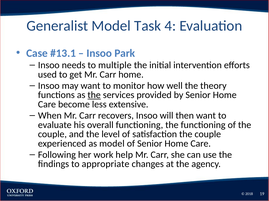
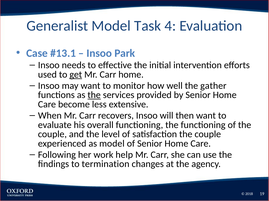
multiple: multiple -> effective
get underline: none -> present
theory: theory -> gather
appropriate: appropriate -> termination
